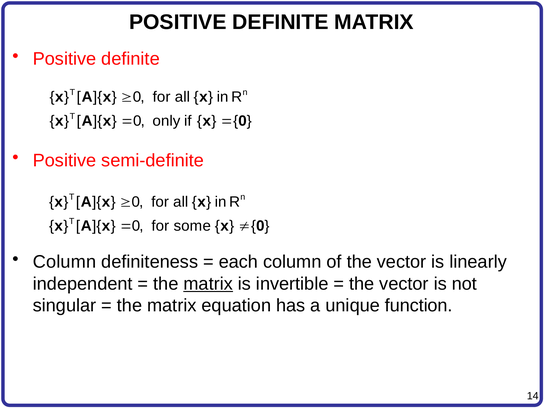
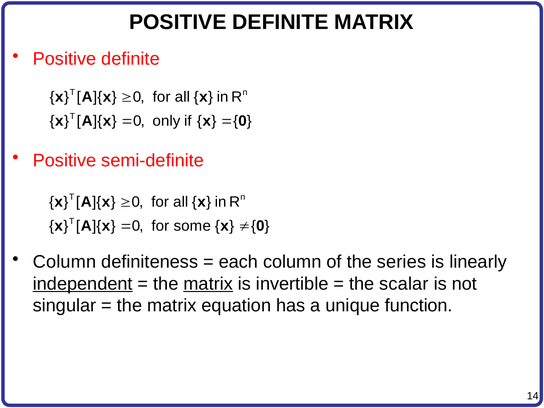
of the vector: vector -> series
independent underline: none -> present
vector at (404, 284): vector -> scalar
